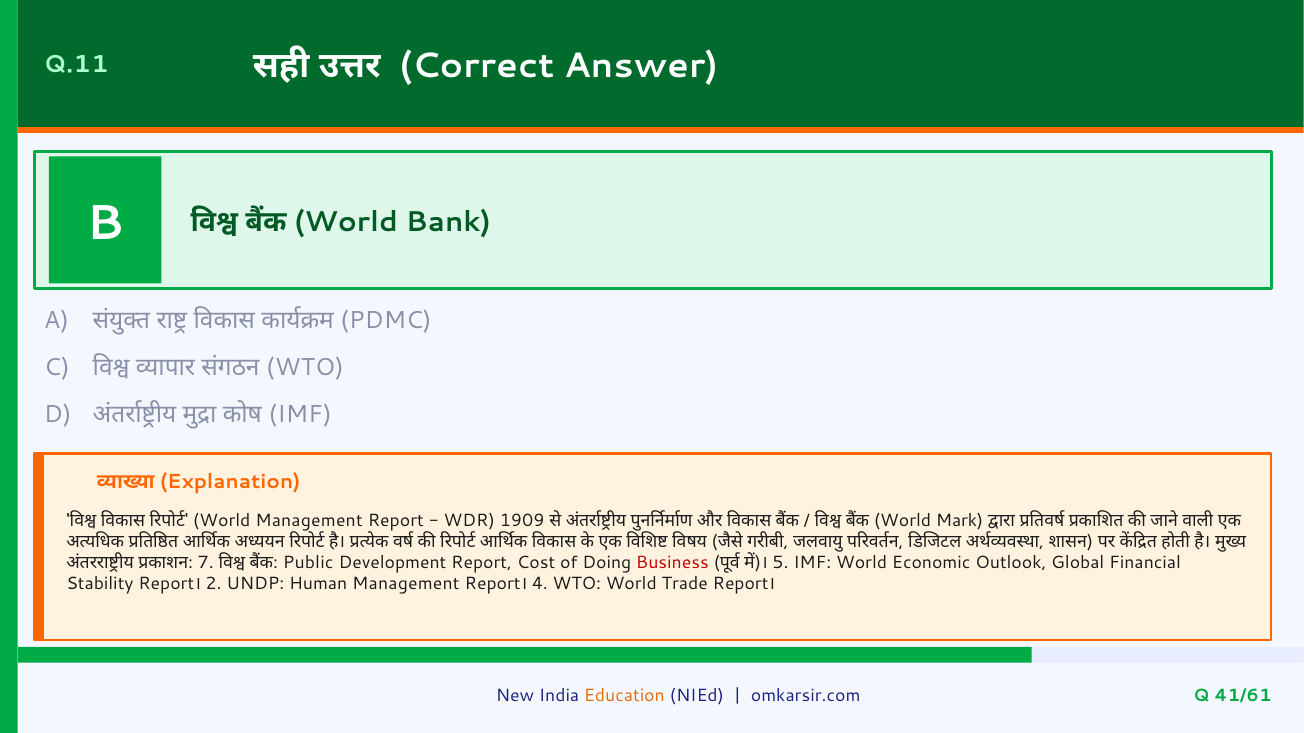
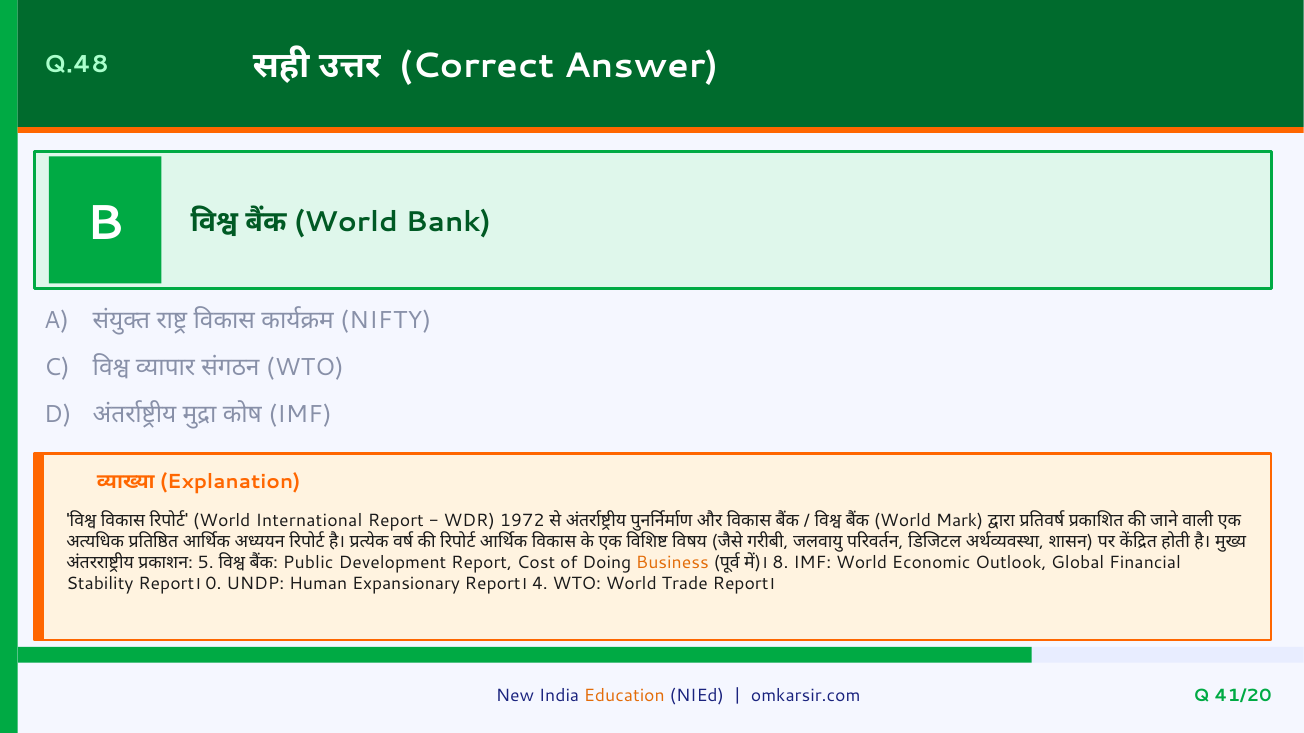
Q.11: Q.11 -> Q.48
PDMC: PDMC -> NIFTY
World Management: Management -> International
1909: 1909 -> 1972
7: 7 -> 5
Business colour: red -> orange
5: 5 -> 8
2: 2 -> 0
Human Management: Management -> Expansionary
41/61: 41/61 -> 41/20
